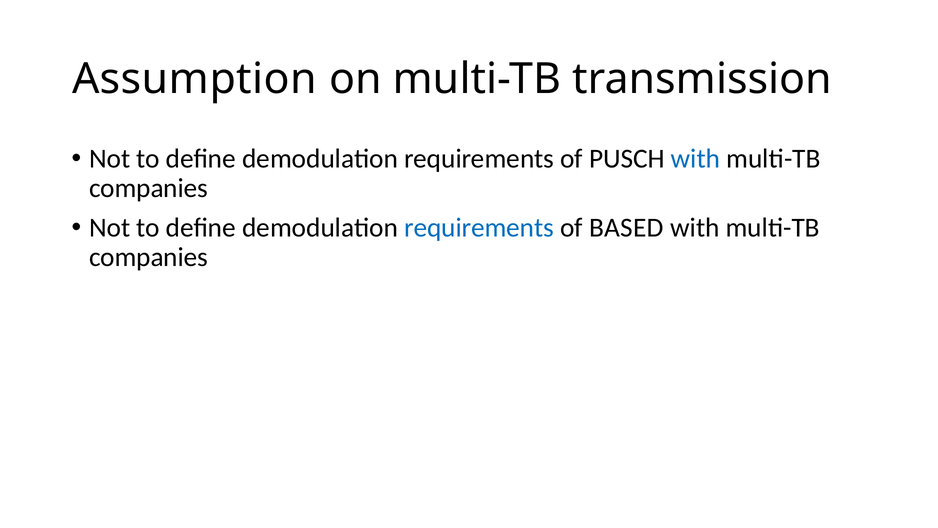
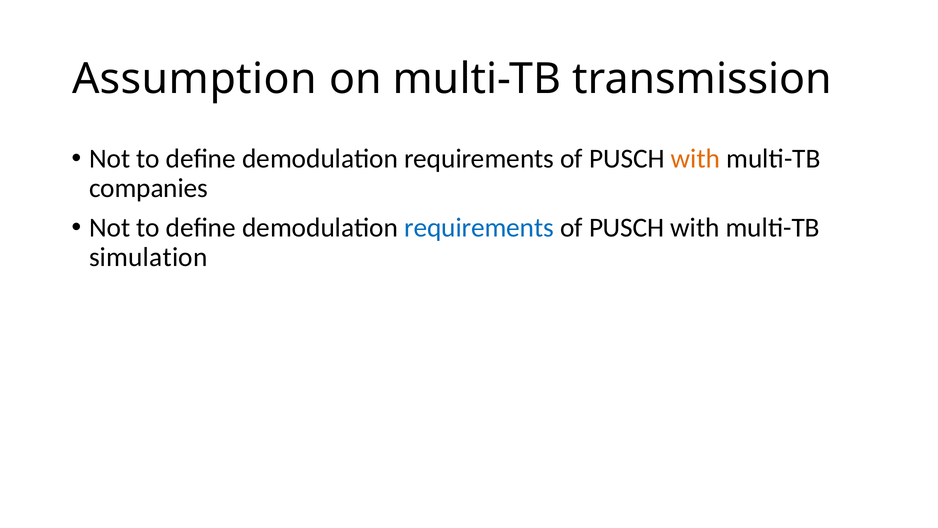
with at (696, 159) colour: blue -> orange
BASED at (626, 227): BASED -> PUSCH
companies at (148, 257): companies -> simulation
